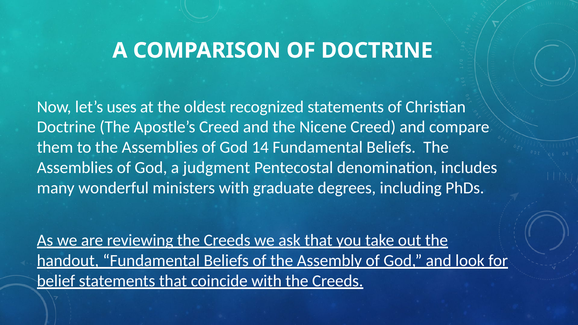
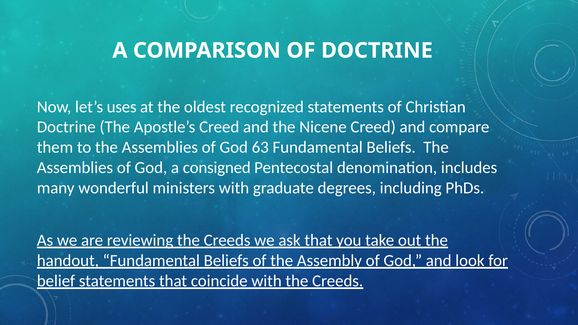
14: 14 -> 63
judgment: judgment -> consigned
